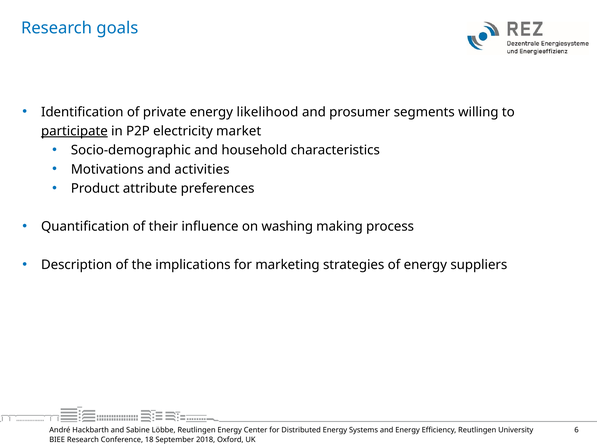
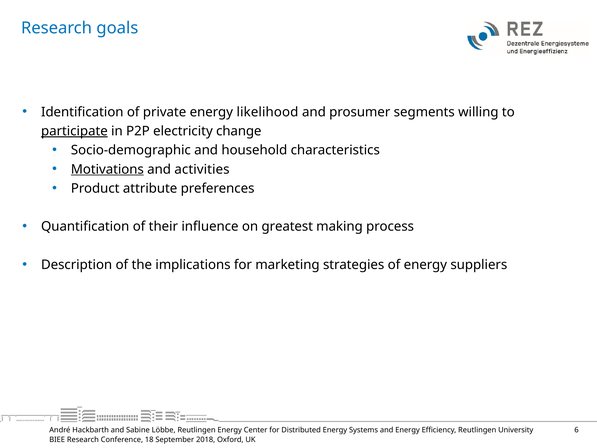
market: market -> change
Motivations underline: none -> present
washing: washing -> greatest
